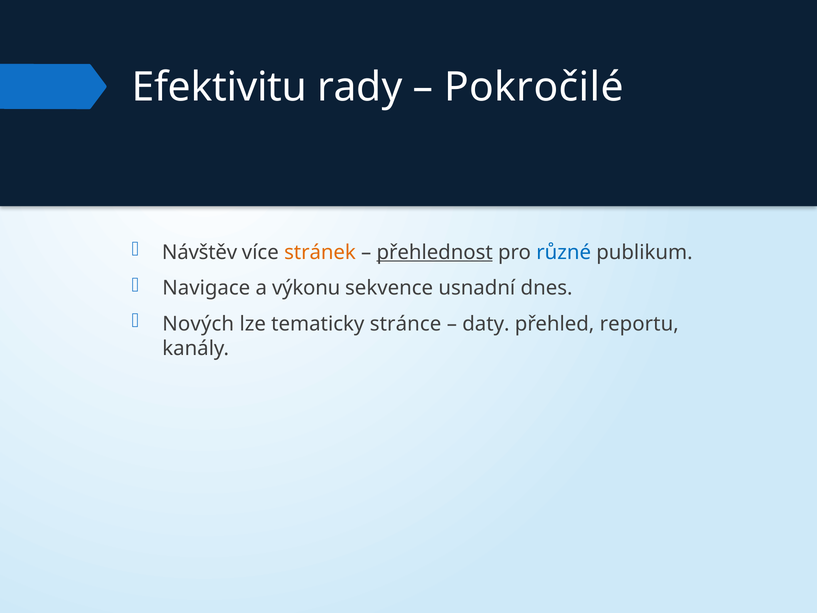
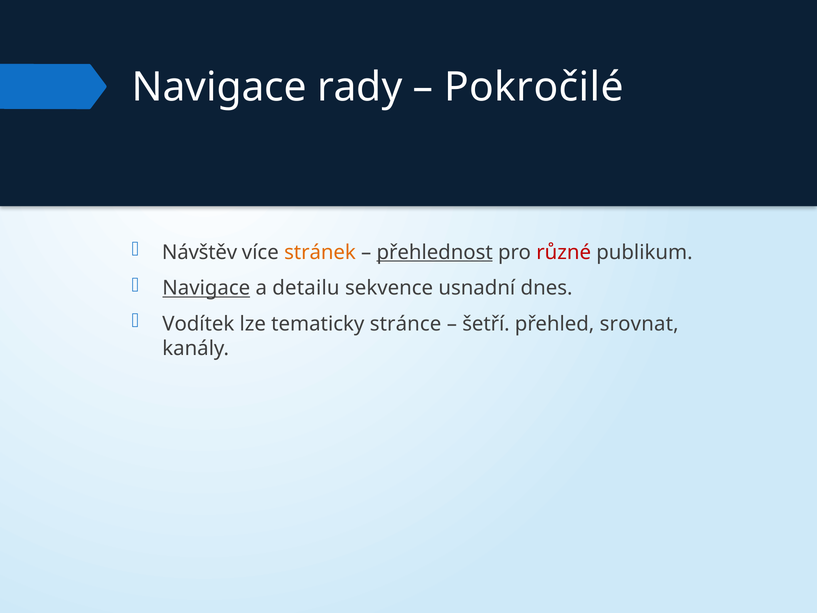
Efektivitu at (219, 87): Efektivitu -> Navigace
různé colour: blue -> red
Navigace at (206, 288) underline: none -> present
výkonu: výkonu -> detailu
Nových: Nových -> Vodítek
daty: daty -> šetří
reportu: reportu -> srovnat
